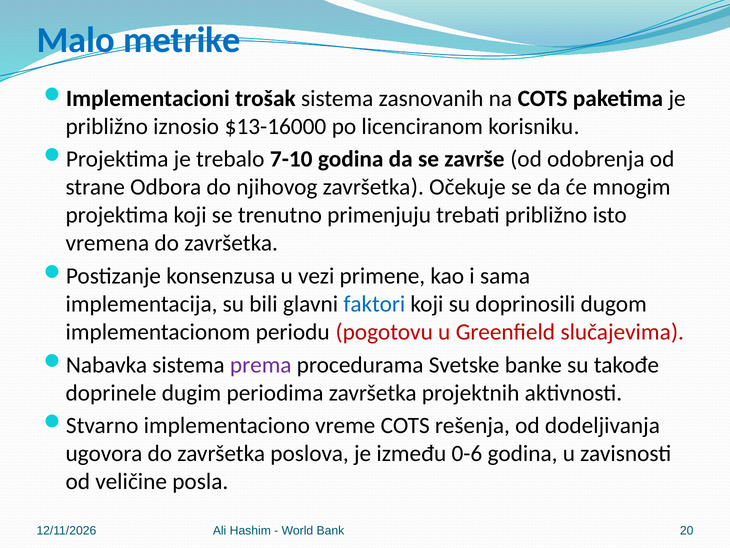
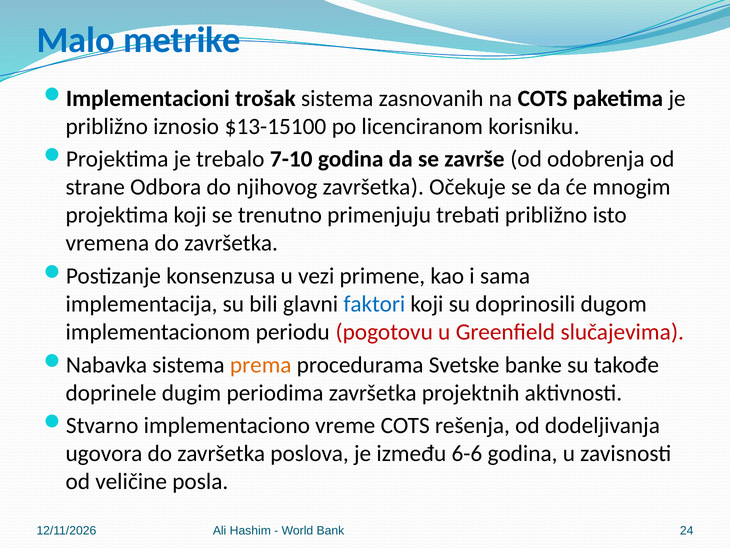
$13-16000: $13-16000 -> $13-15100
prema colour: purple -> orange
0-6: 0-6 -> 6-6
20: 20 -> 24
